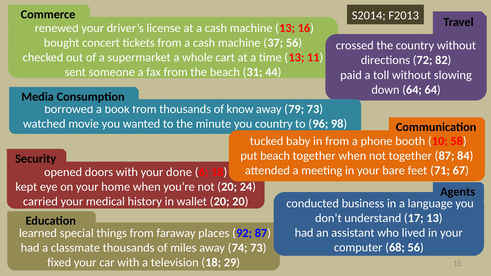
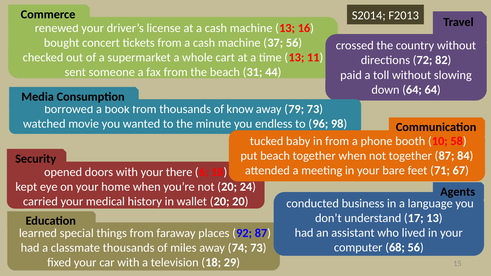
you country: country -> endless
done: done -> there
